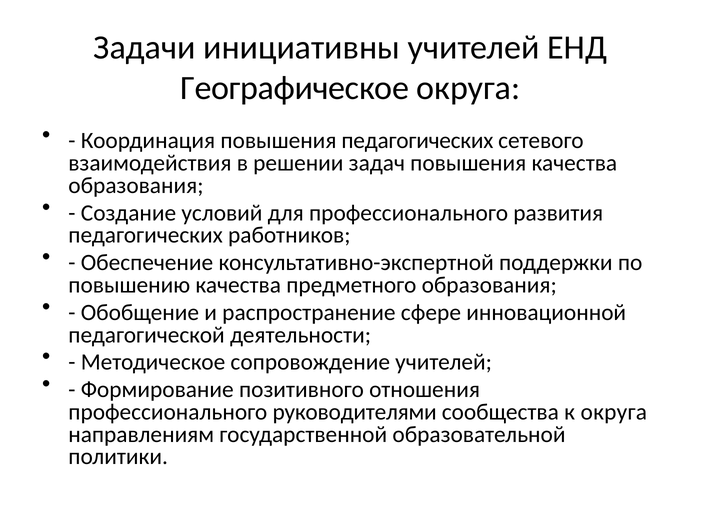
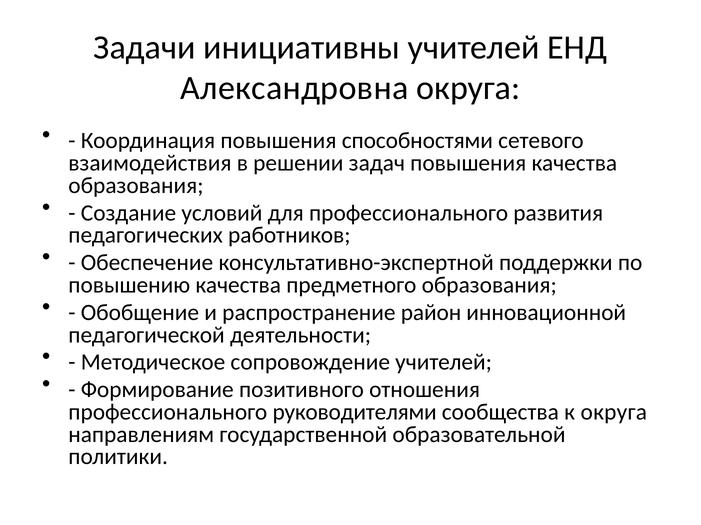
Географическое: Географическое -> Александровна
повышения педагогических: педагогических -> способностями
сфере: сфере -> район
